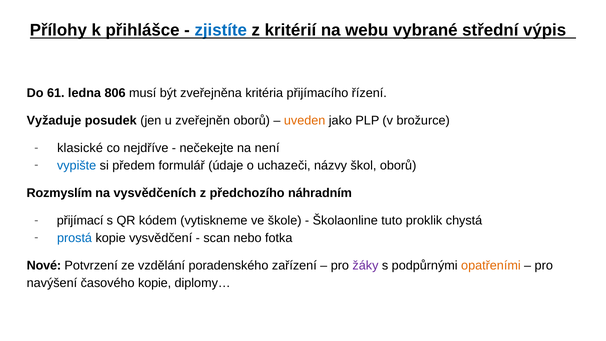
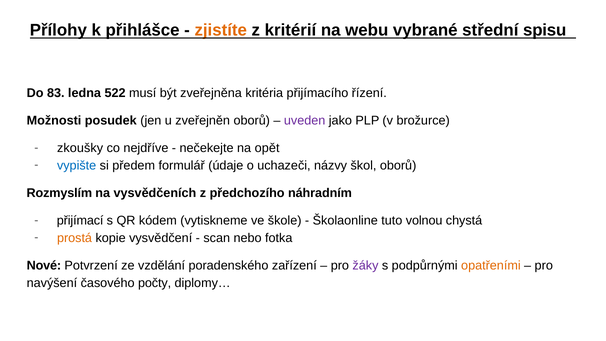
zjistíte colour: blue -> orange
výpis: výpis -> spisu
61: 61 -> 83
806: 806 -> 522
Vyžaduje: Vyžaduje -> Možnosti
uveden colour: orange -> purple
klasické: klasické -> zkoušky
není: není -> opět
proklik: proklik -> volnou
prostá colour: blue -> orange
časového kopie: kopie -> počty
